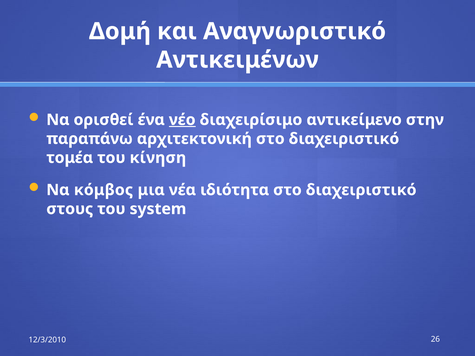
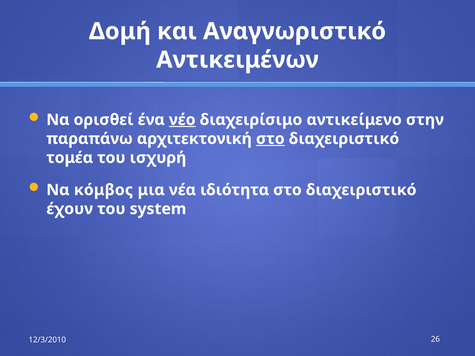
στο at (270, 139) underline: none -> present
κίνηση: κίνηση -> ισχυρή
στους: στους -> έχουν
